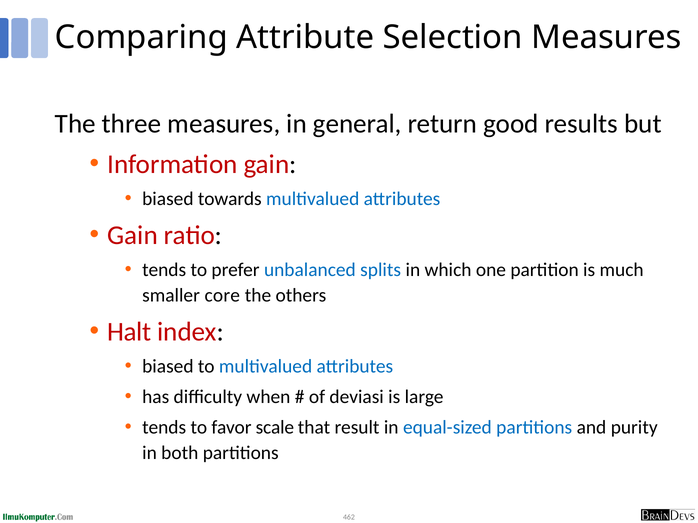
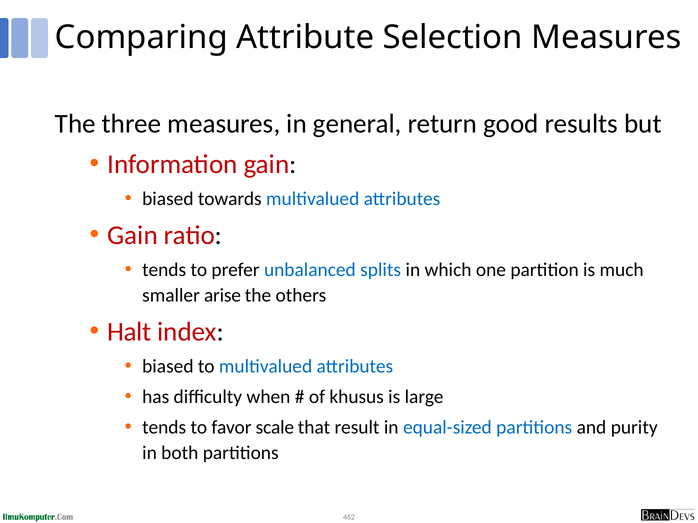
core: core -> arise
deviasi: deviasi -> khusus
